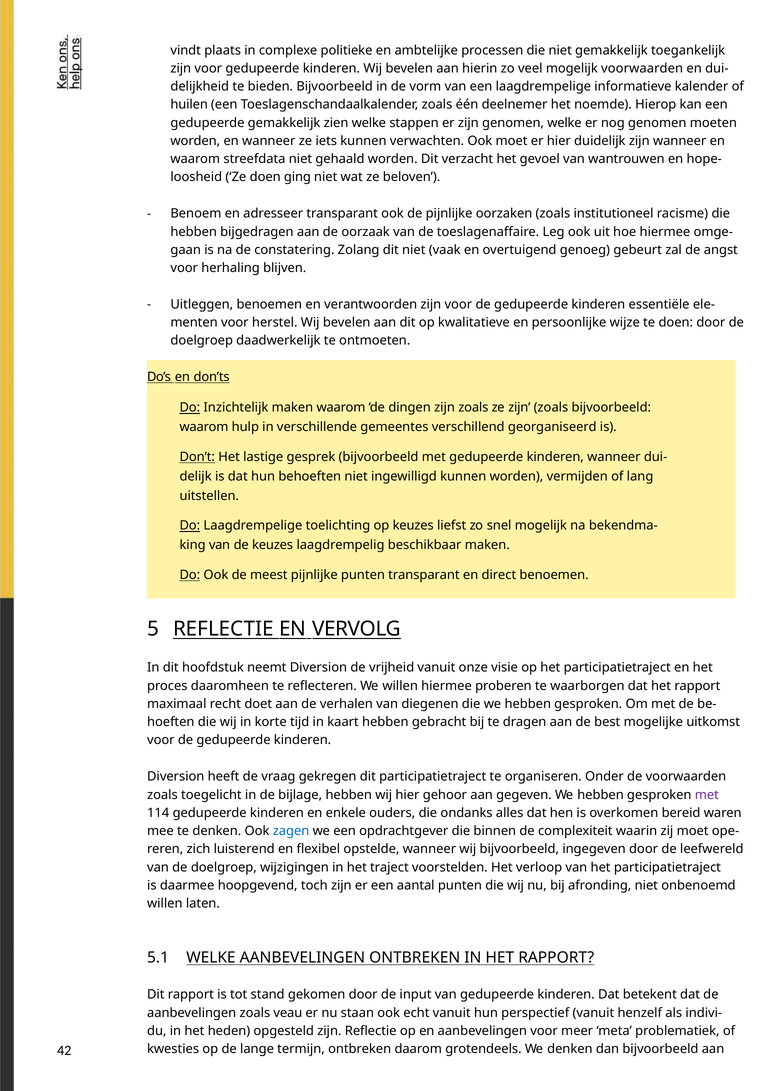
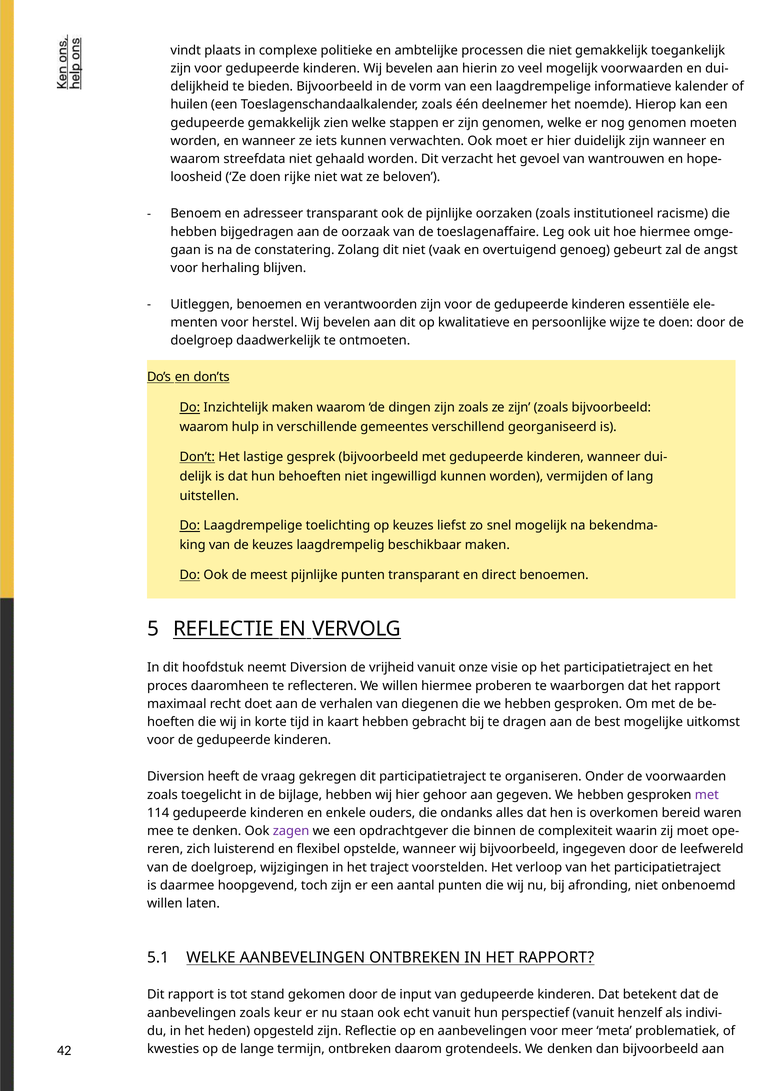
ging: ging -> rijke
zagen colour: blue -> purple
veau: veau -> keur
